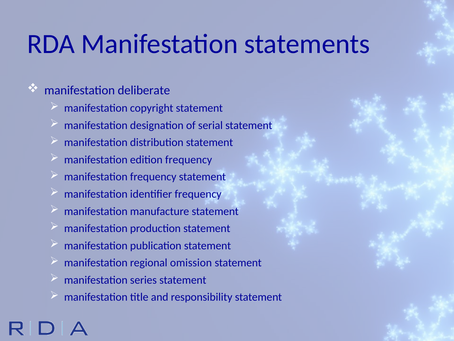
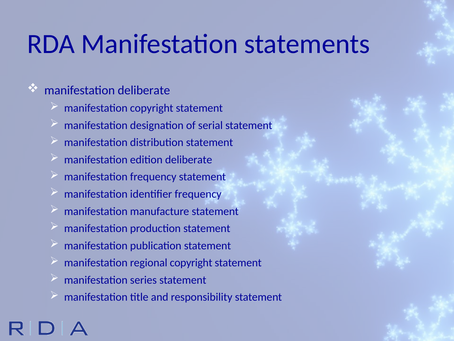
edition frequency: frequency -> deliberate
regional omission: omission -> copyright
